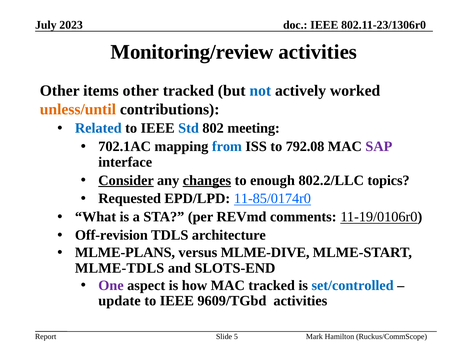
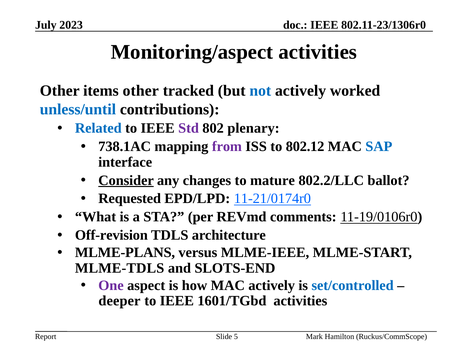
Monitoring/review: Monitoring/review -> Monitoring/aspect
unless/until colour: orange -> blue
Std colour: blue -> purple
meeting: meeting -> plenary
702.1AC: 702.1AC -> 738.1AC
from colour: blue -> purple
792.08: 792.08 -> 802.12
SAP colour: purple -> blue
changes underline: present -> none
enough: enough -> mature
topics: topics -> ballot
11-85/0174r0: 11-85/0174r0 -> 11-21/0174r0
MLME-DIVE: MLME-DIVE -> MLME-IEEE
MAC tracked: tracked -> actively
update: update -> deeper
9609/TGbd: 9609/TGbd -> 1601/TGbd
